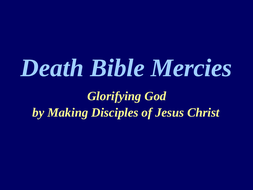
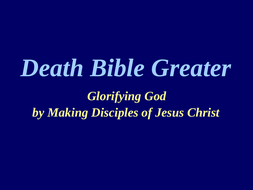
Mercies: Mercies -> Greater
